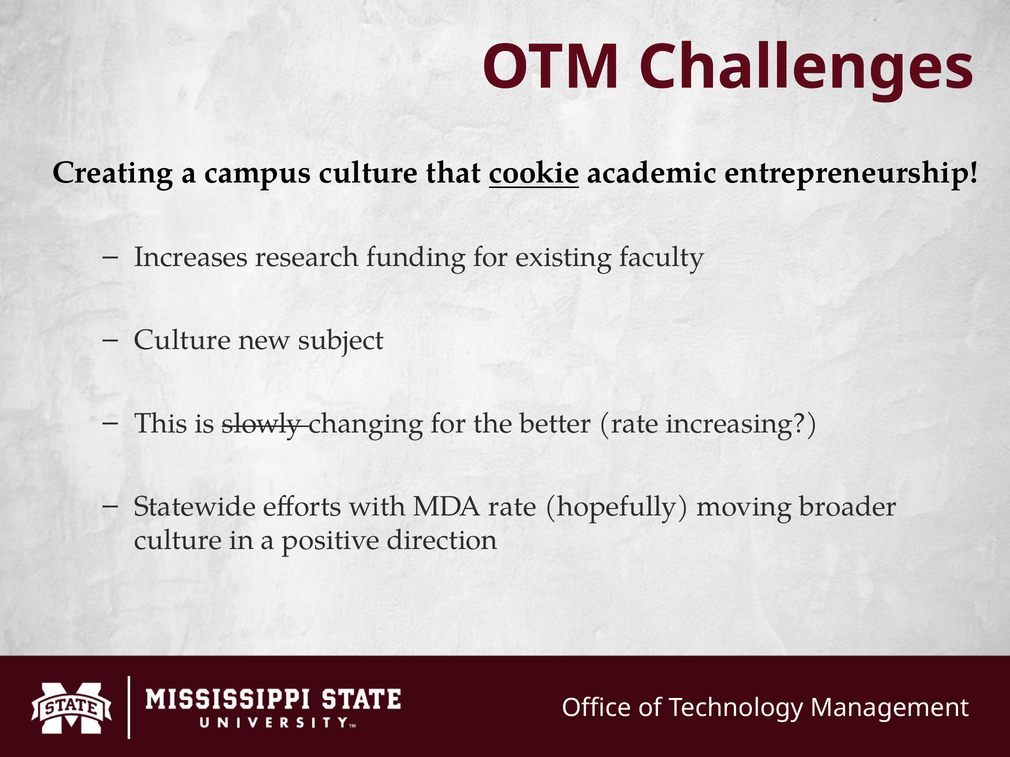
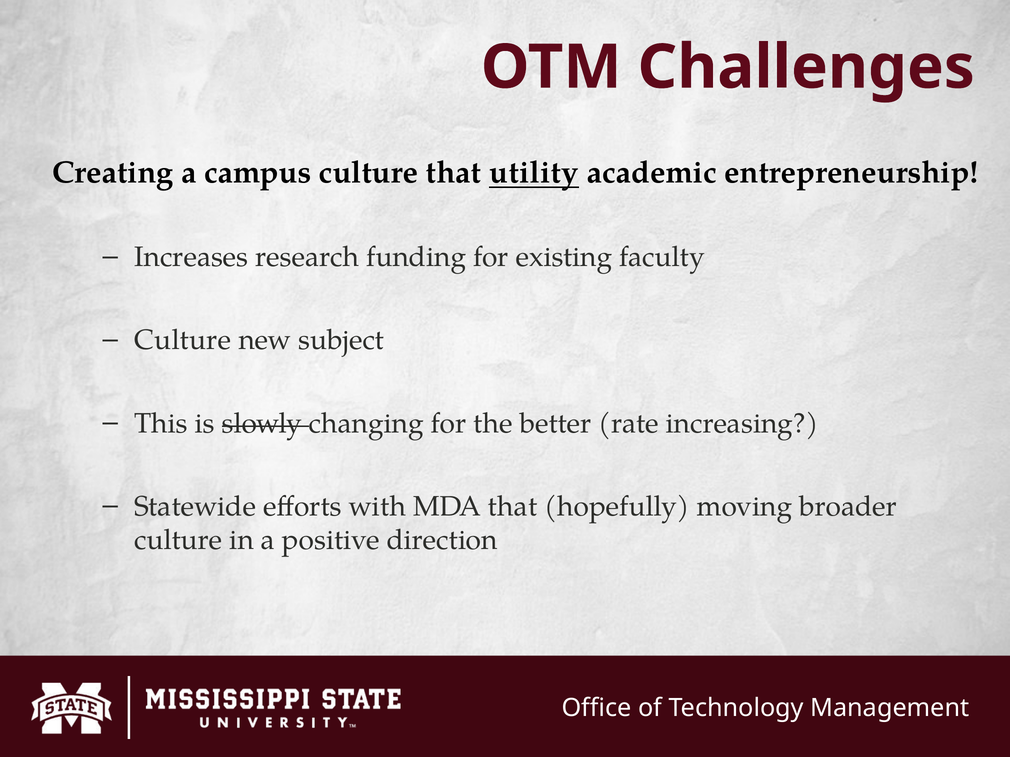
cookie: cookie -> utility
MDA rate: rate -> that
